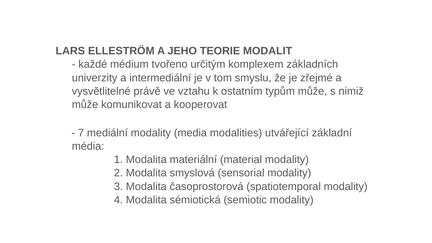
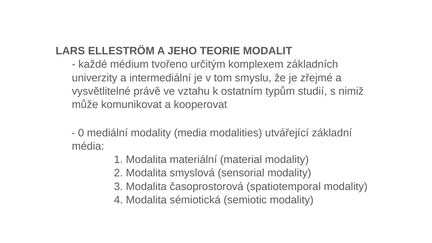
typům může: může -> studií
7: 7 -> 0
